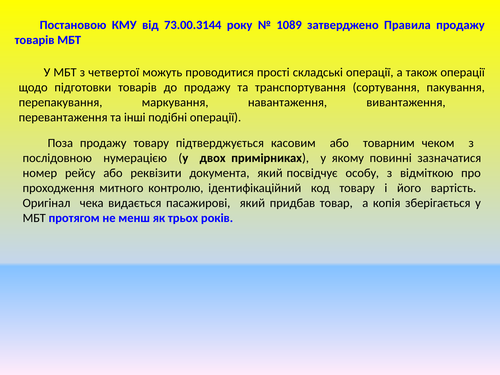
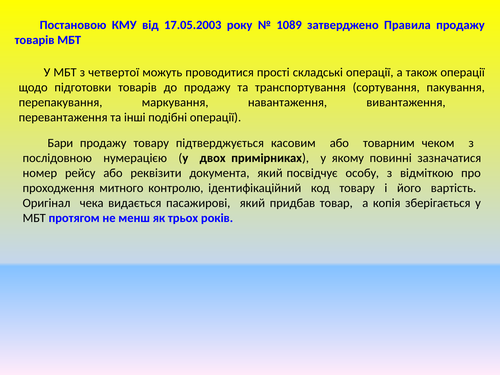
73.00.3144: 73.00.3144 -> 17.05.2003
Поза: Поза -> Бари
